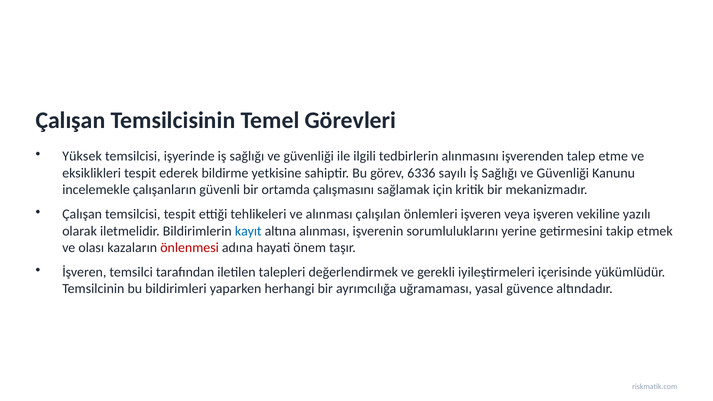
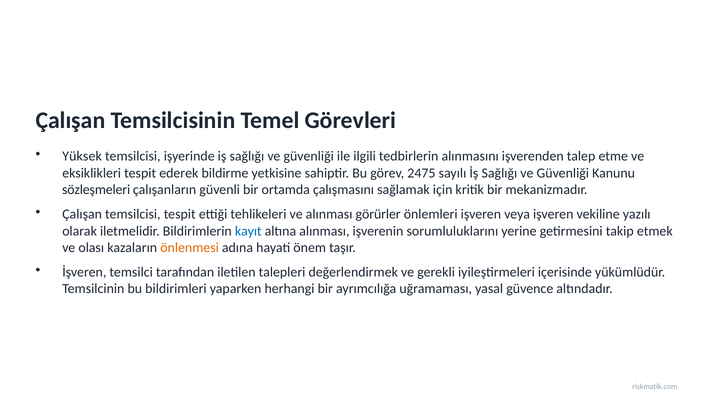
6336: 6336 -> 2475
incelemekle: incelemekle -> sözleşmeleri
çalışılan: çalışılan -> görürler
önlenmesi colour: red -> orange
